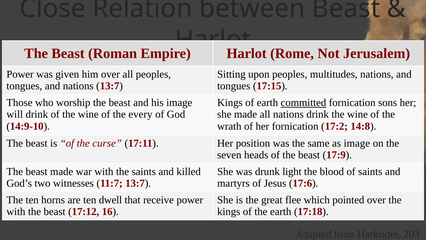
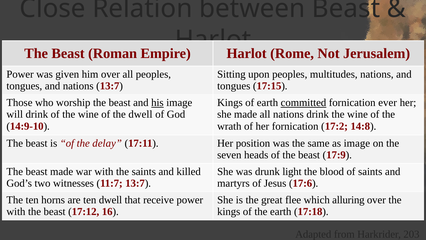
his underline: none -> present
sons: sons -> ever
the every: every -> dwell
curse: curse -> delay
pointed: pointed -> alluring
